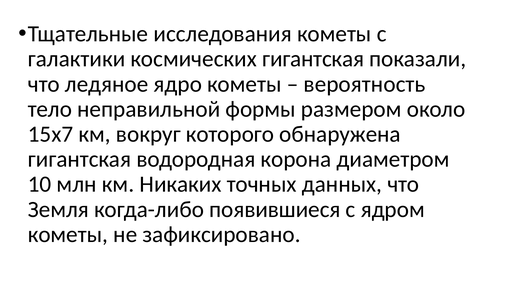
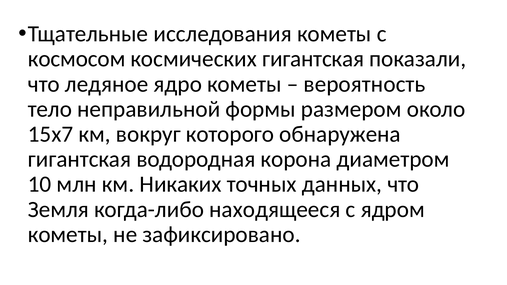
галактики: галактики -> космосом
появившиеся: появившиеся -> находящееся
